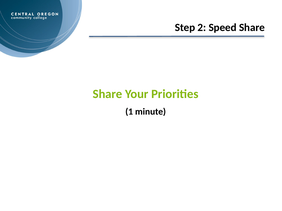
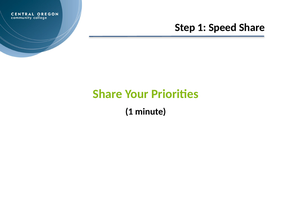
Step 2: 2 -> 1
